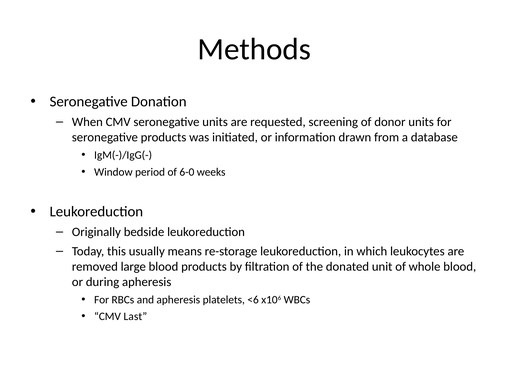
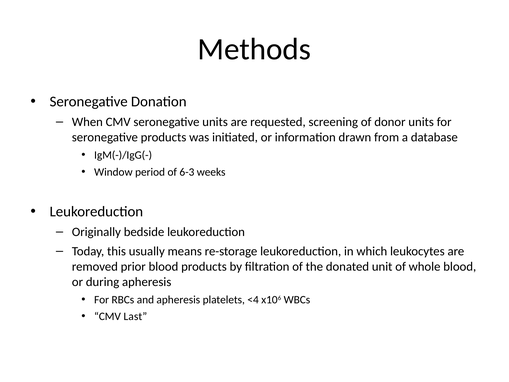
6-0: 6-0 -> 6-3
large: large -> prior
<6: <6 -> <4
